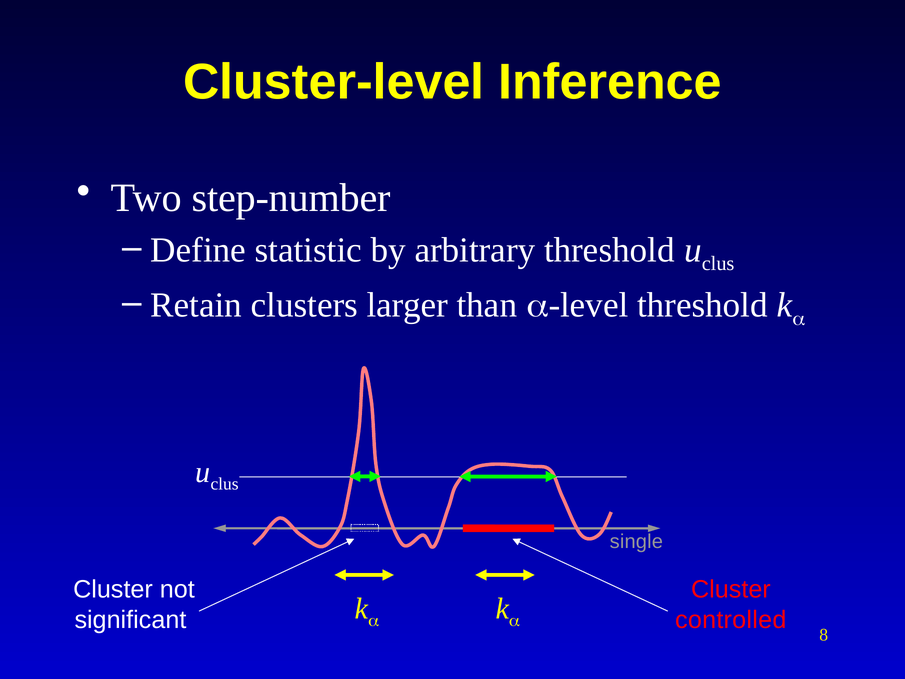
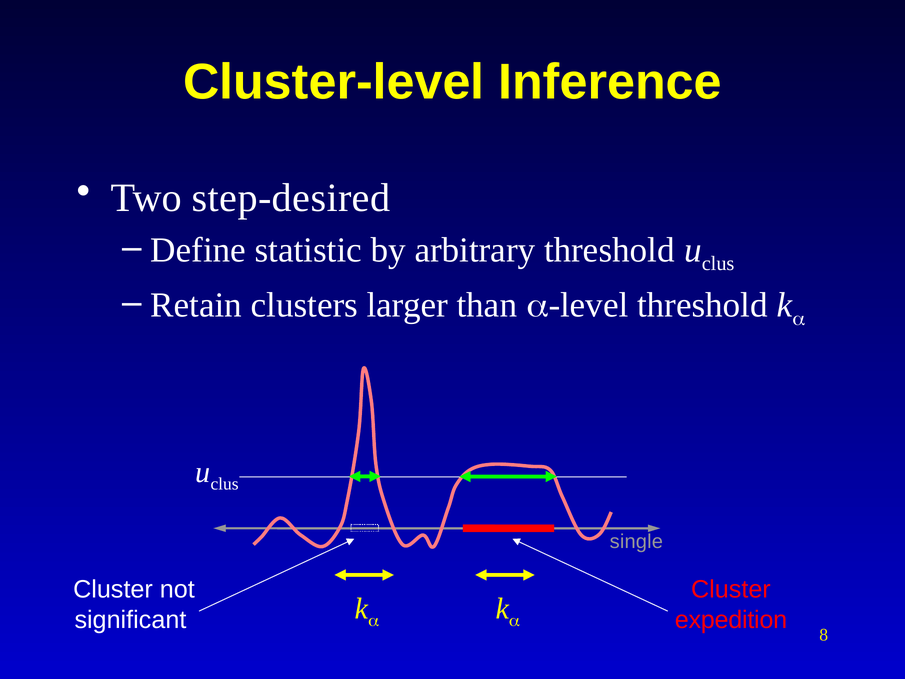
step-number: step-number -> step-desired
controlled: controlled -> expedition
